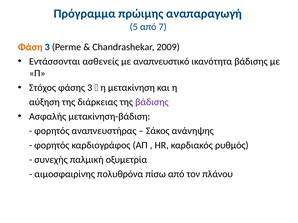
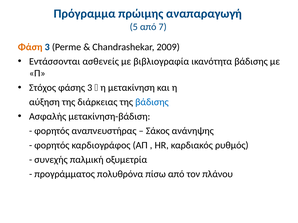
αναπνευστικό: αναπνευστικό -> βιβλιογραφία
βάδισης at (152, 102) colour: purple -> blue
αιμοσφαιρίνης: αιμοσφαιρίνης -> προγράμματος
